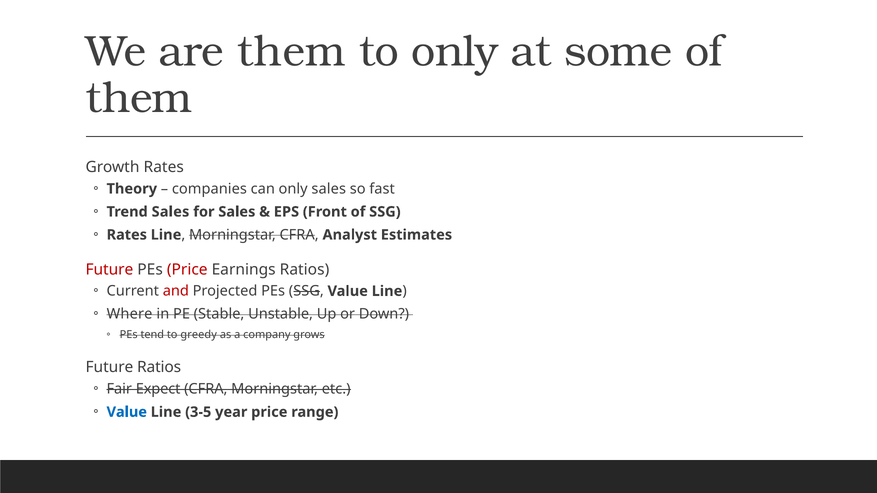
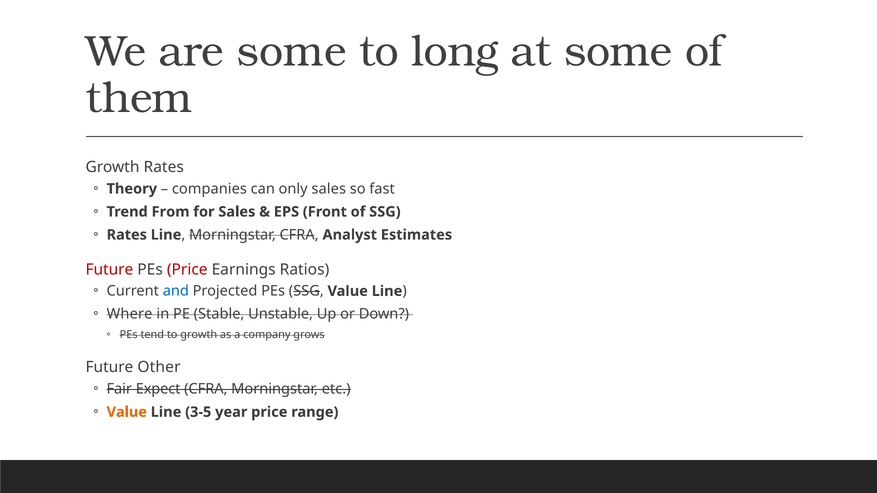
are them: them -> some
to only: only -> long
Trend Sales: Sales -> From
and colour: red -> blue
to greedy: greedy -> growth
Future Ratios: Ratios -> Other
Value at (127, 412) colour: blue -> orange
